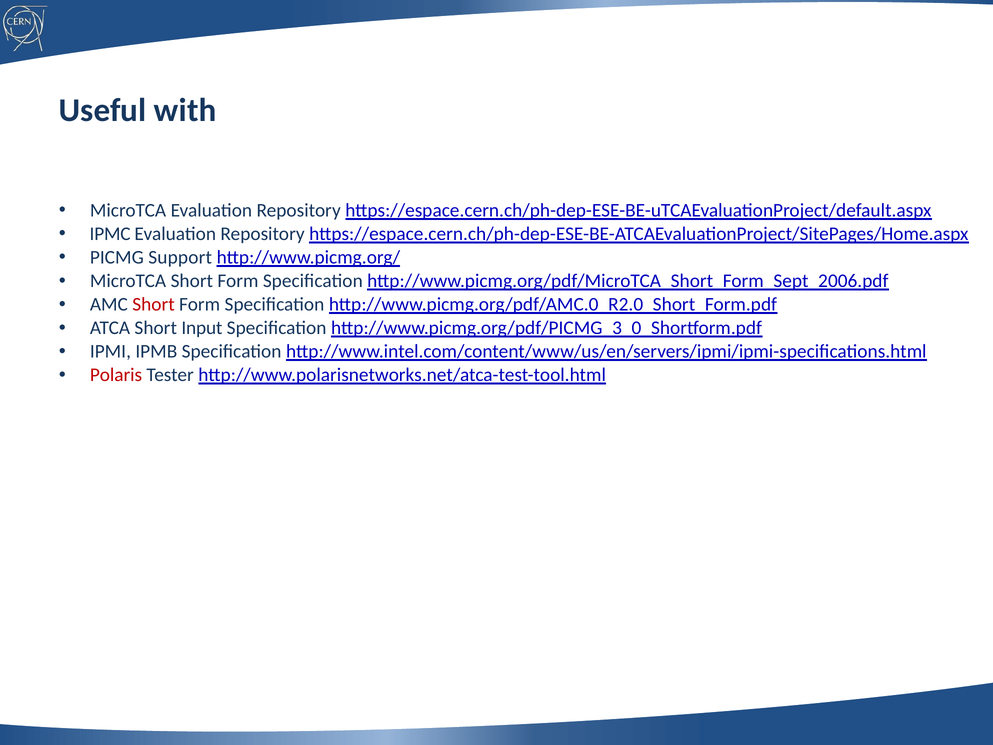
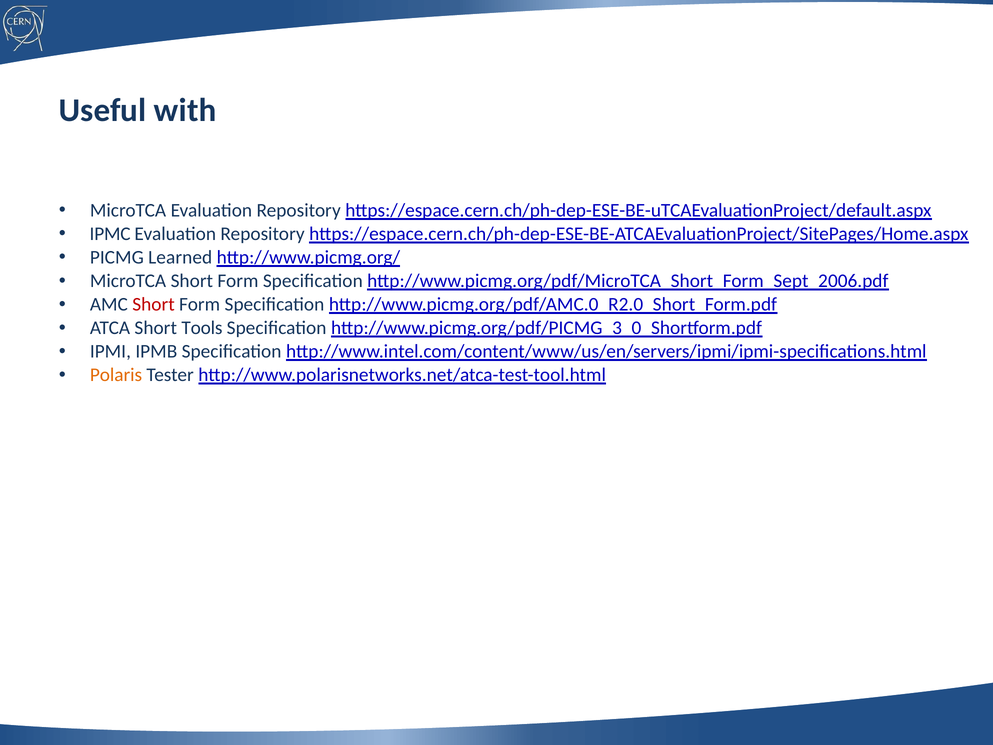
Support: Support -> Learned
Input: Input -> Tools
Polaris colour: red -> orange
